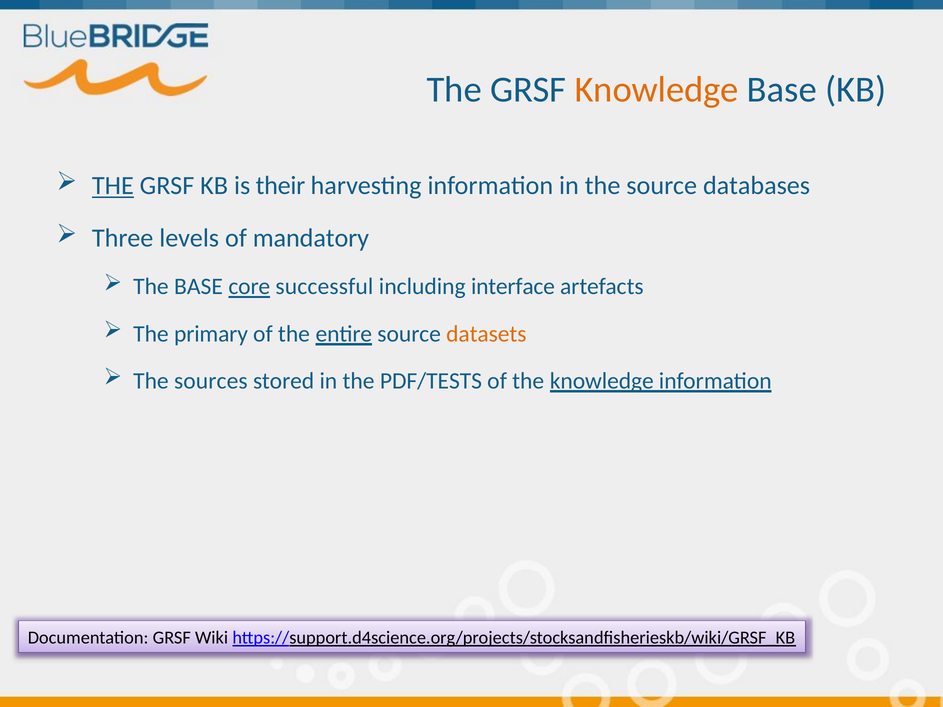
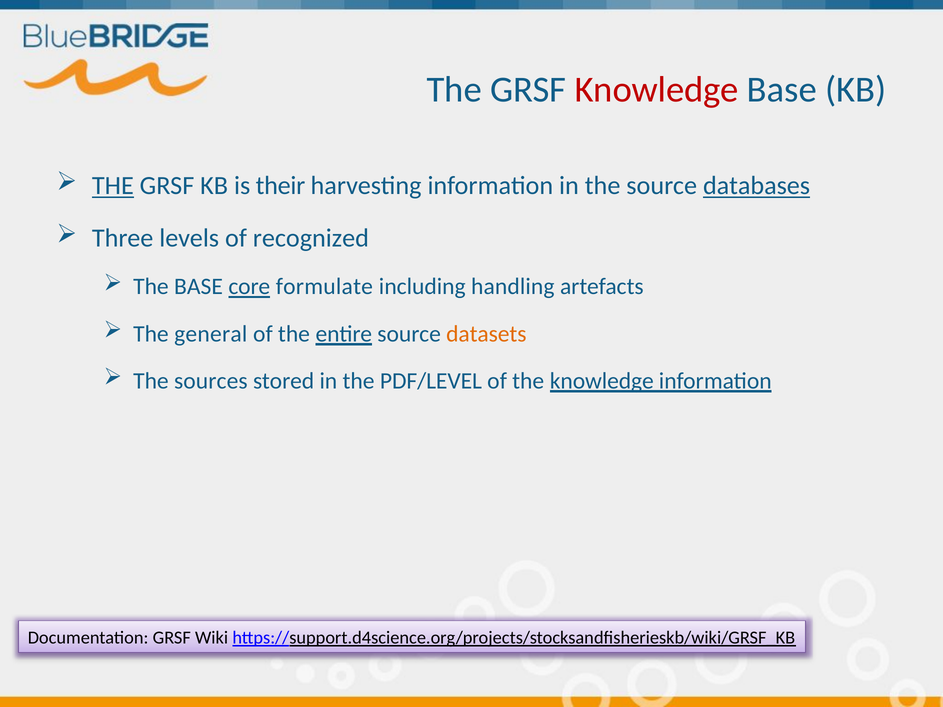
Knowledge at (657, 90) colour: orange -> red
databases underline: none -> present
mandatory: mandatory -> recognized
successful: successful -> formulate
interface: interface -> handling
primary: primary -> general
PDF/TESTS: PDF/TESTS -> PDF/LEVEL
